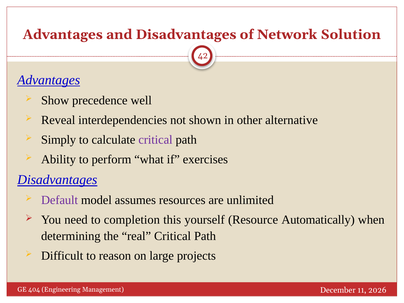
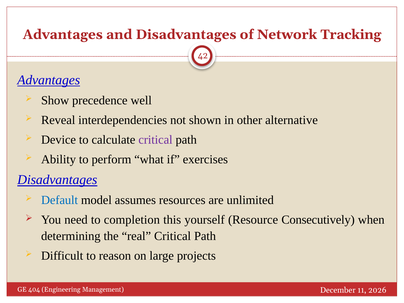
Solution: Solution -> Tracking
Simply: Simply -> Device
Default colour: purple -> blue
Automatically: Automatically -> Consecutively
